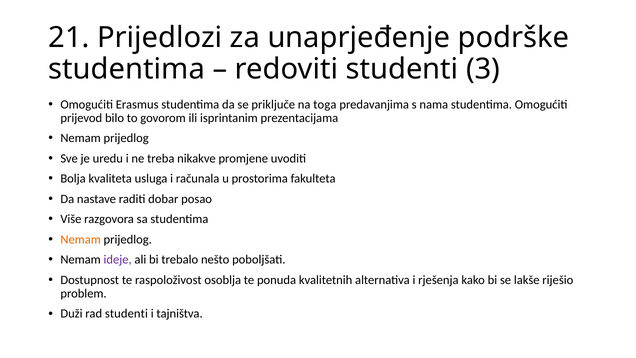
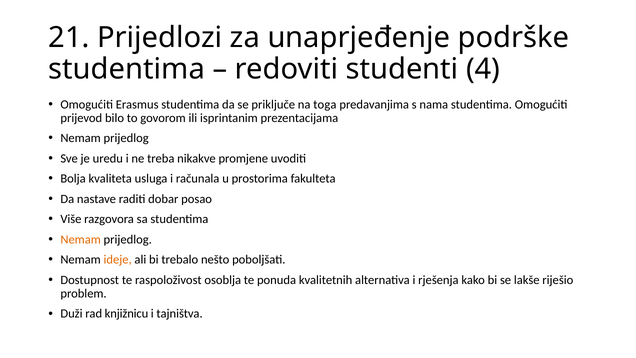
3: 3 -> 4
ideje colour: purple -> orange
rad studenti: studenti -> knjižnicu
